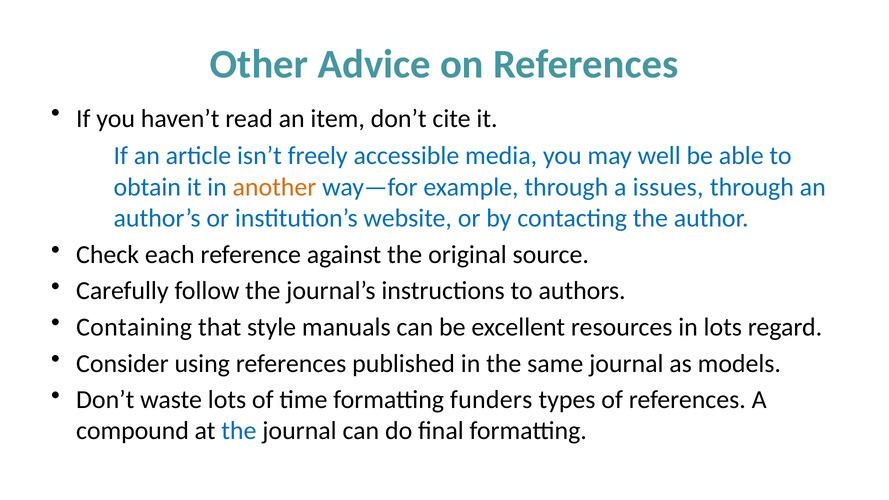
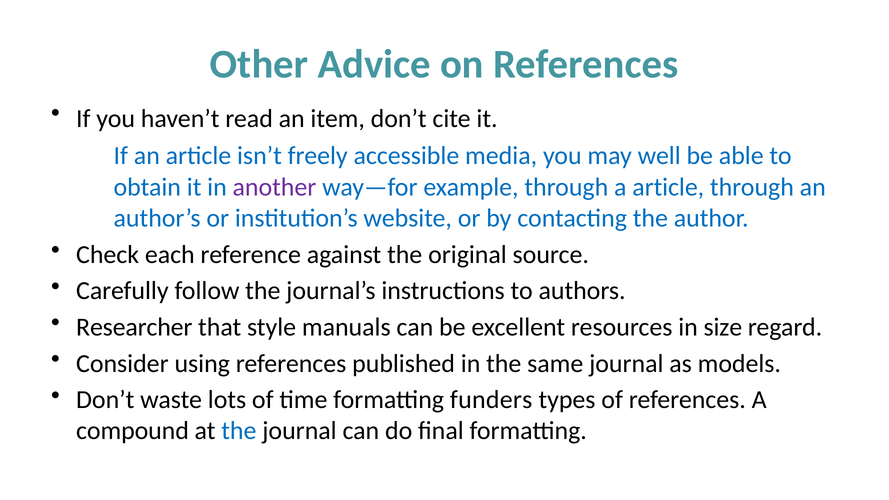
another colour: orange -> purple
a issues: issues -> article
Containing: Containing -> Researcher
in lots: lots -> size
